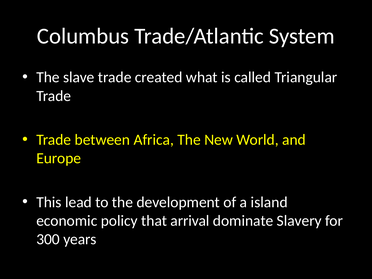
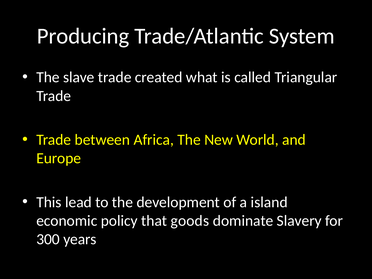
Columbus: Columbus -> Producing
arrival: arrival -> goods
